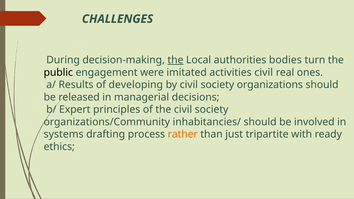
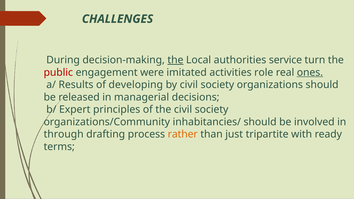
bodies: bodies -> service
public colour: black -> red
activities civil: civil -> role
ones underline: none -> present
systems: systems -> through
ethics: ethics -> terms
